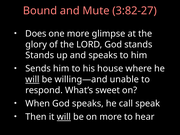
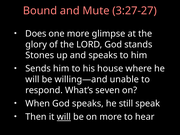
3:82-27: 3:82-27 -> 3:27-27
Stands at (40, 55): Stands -> Stones
will at (32, 79) underline: present -> none
sweet: sweet -> seven
call: call -> still
